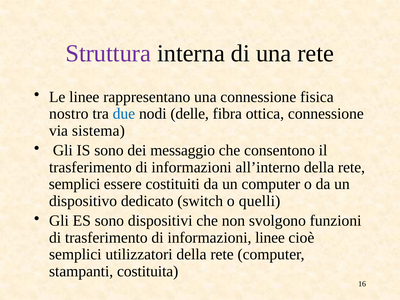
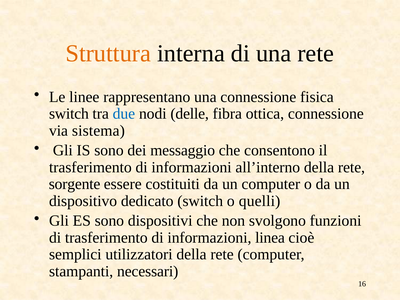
Struttura colour: purple -> orange
nostro at (69, 114): nostro -> switch
semplici at (75, 184): semplici -> sorgente
informazioni linee: linee -> linea
costituita: costituita -> necessari
